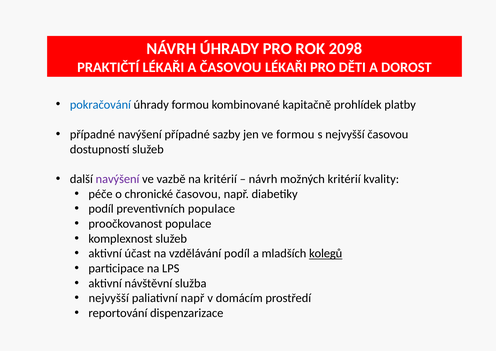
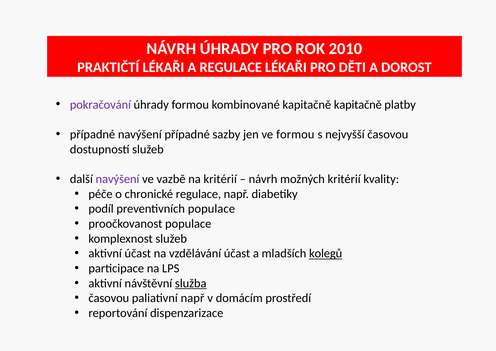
2098: 2098 -> 2010
A ČASOVOU: ČASOVOU -> REGULACE
pokračování colour: blue -> purple
kapitačně prohlídek: prohlídek -> kapitačně
chronické časovou: časovou -> regulace
vzdělávání podíl: podíl -> účast
služba underline: none -> present
nejvyšší at (109, 298): nejvyšší -> časovou
